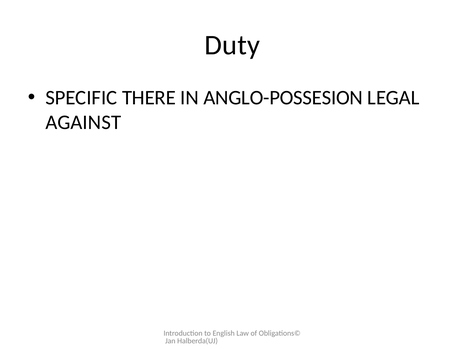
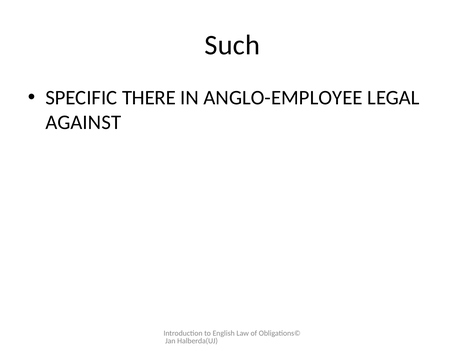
Duty: Duty -> Such
ANGLO-POSSESION: ANGLO-POSSESION -> ANGLO-EMPLOYEE
